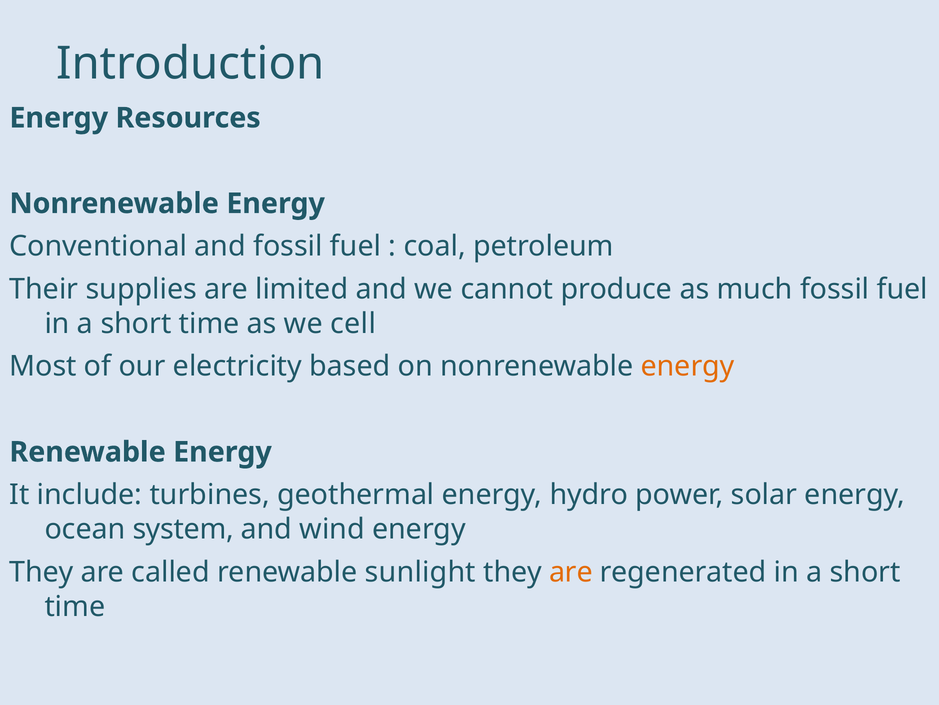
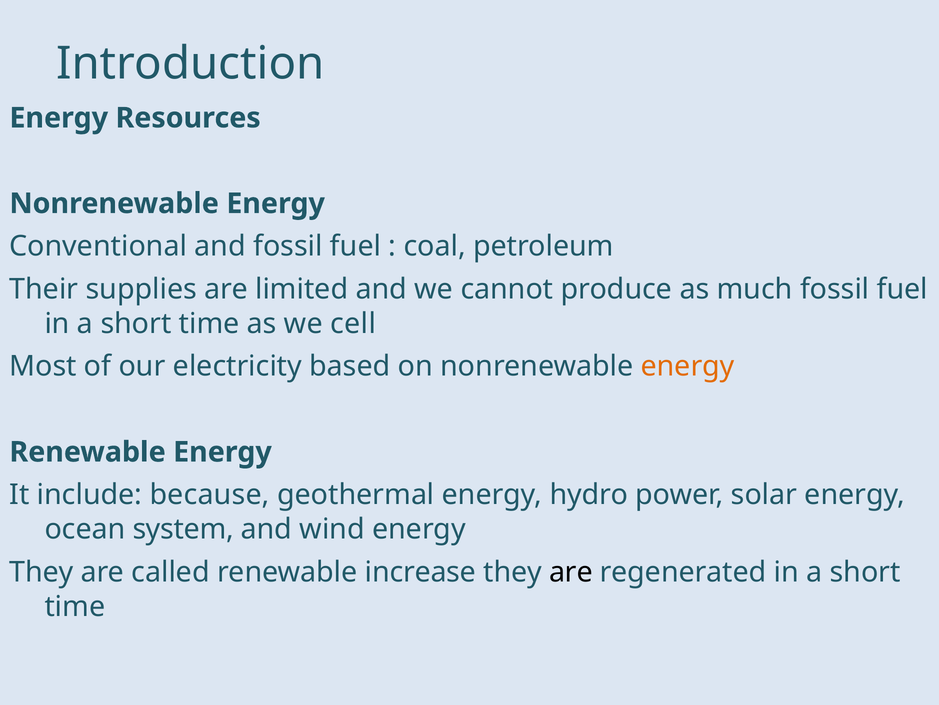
turbines: turbines -> because
sunlight: sunlight -> increase
are at (571, 572) colour: orange -> black
